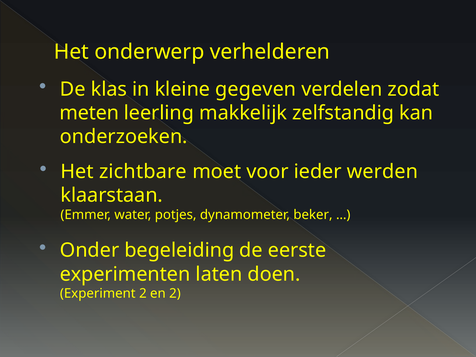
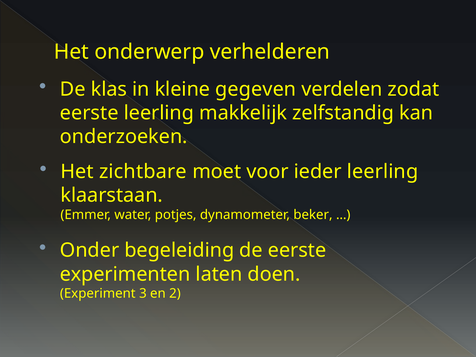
meten at (89, 113): meten -> eerste
ieder werden: werden -> leerling
Experiment 2: 2 -> 3
